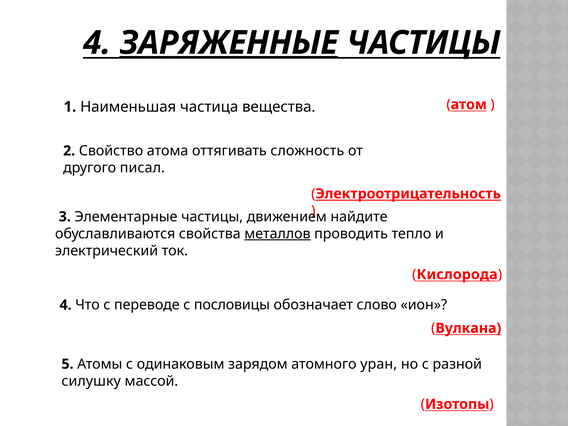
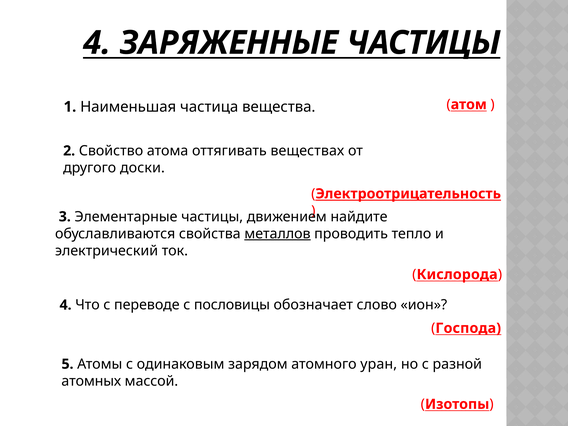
ЗАРЯЖЕННЫЕ underline: present -> none
сложность: сложность -> веществах
писал: писал -> доски
Вулкана: Вулкана -> Господа
силушку: силушку -> атомных
